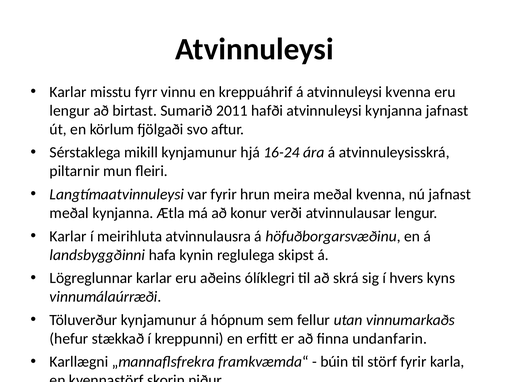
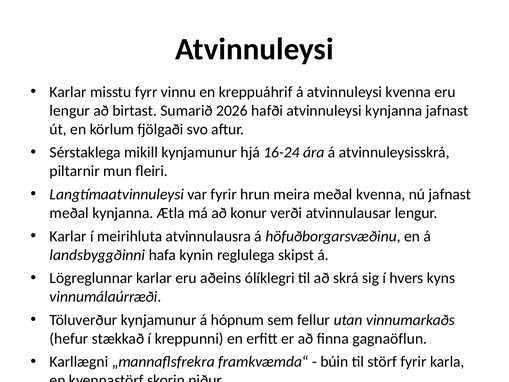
2011: 2011 -> 2026
undanfarin: undanfarin -> gagnaöflun
